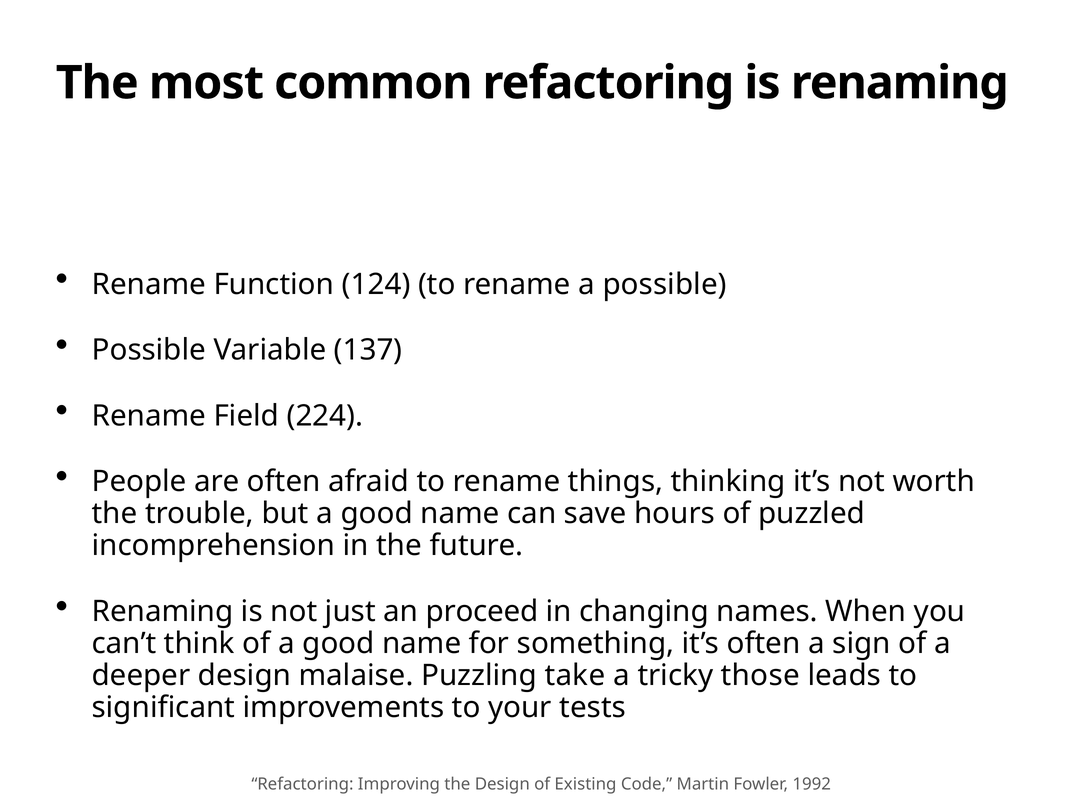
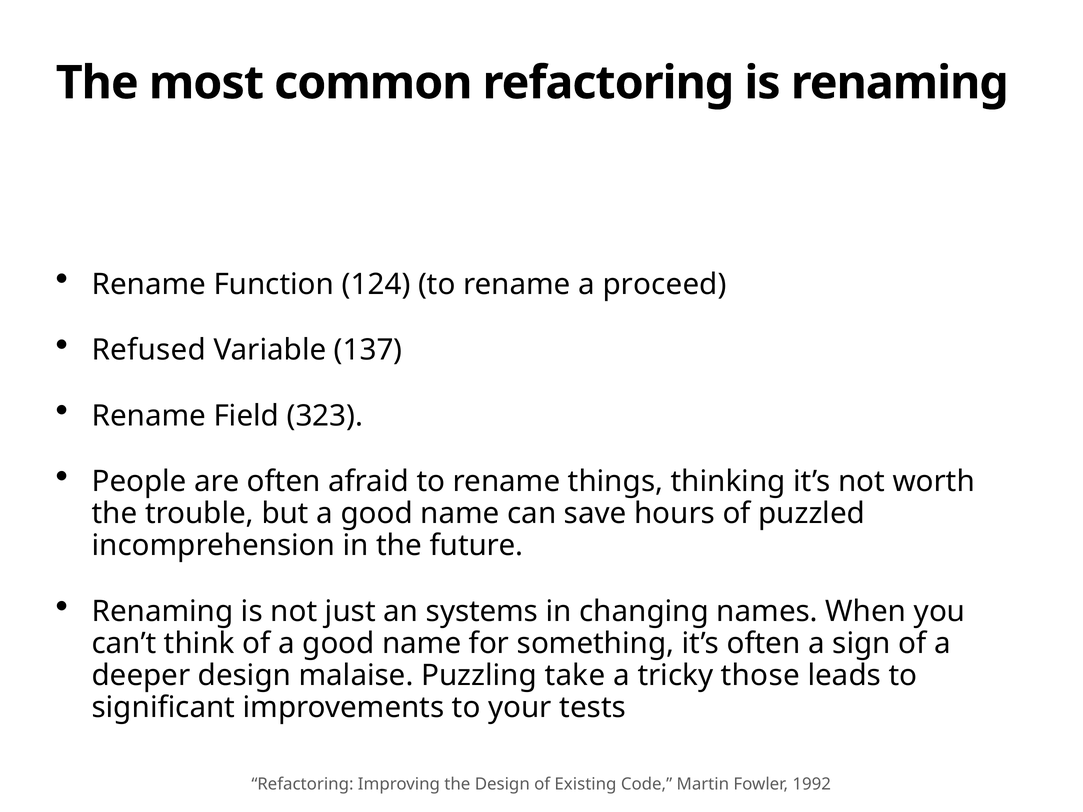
a possible: possible -> proceed
Possible at (149, 350): Possible -> Refused
224: 224 -> 323
proceed: proceed -> systems
